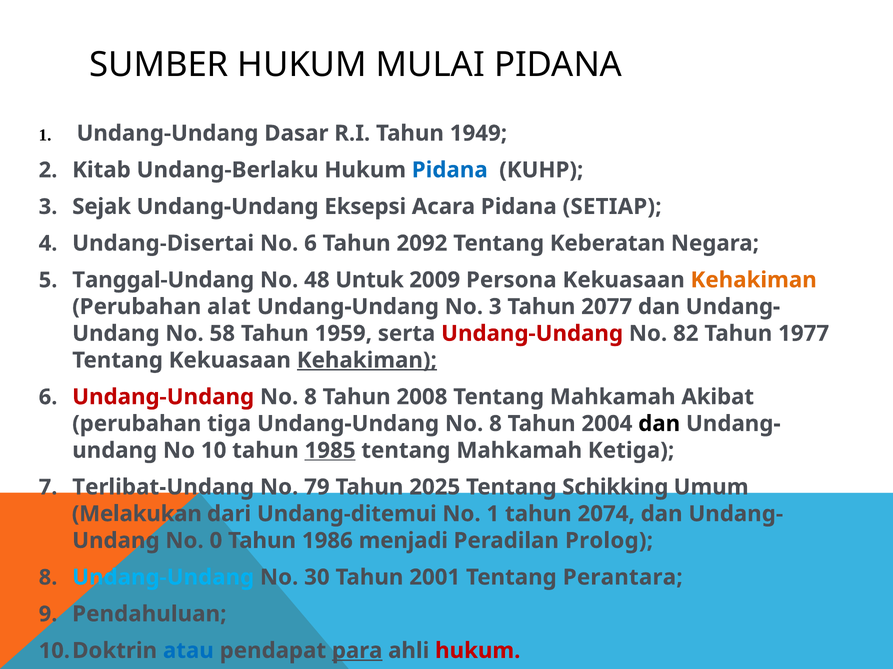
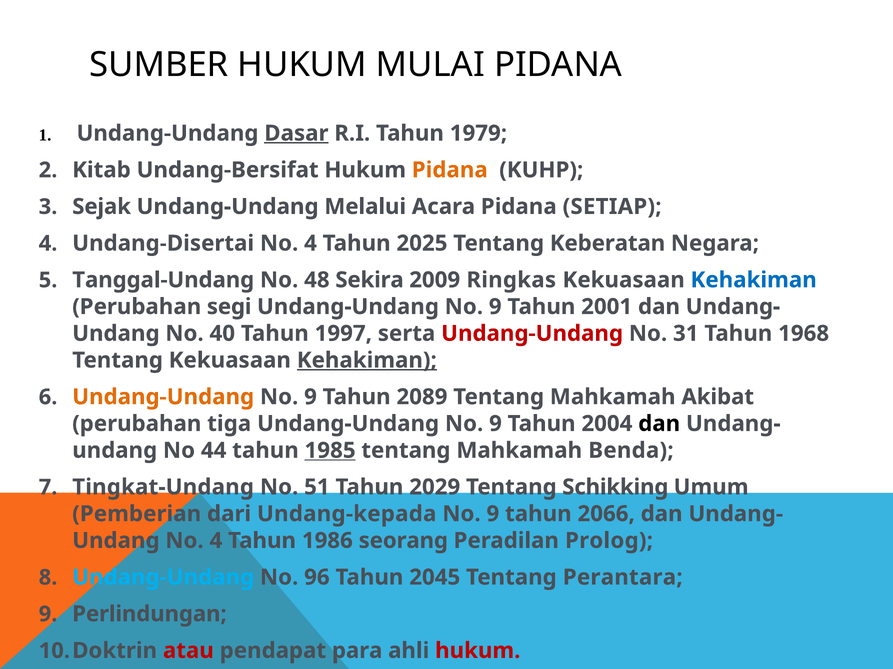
Dasar underline: none -> present
1949: 1949 -> 1979
Undang-Berlaku: Undang-Berlaku -> Undang-Bersifat
Pidana at (450, 170) colour: blue -> orange
Eksepsi: Eksepsi -> Melalui
6 at (310, 244): 6 -> 4
2092: 2092 -> 2025
Untuk: Untuk -> Sekira
Persona: Persona -> Ringkas
Kehakiman at (754, 280) colour: orange -> blue
alat: alat -> segi
3 at (495, 307): 3 -> 9
2077: 2077 -> 2001
58: 58 -> 40
1959: 1959 -> 1997
82: 82 -> 31
1977: 1977 -> 1968
Undang-Undang at (163, 397) colour: red -> orange
8 at (310, 397): 8 -> 9
2008: 2008 -> 2089
8 at (495, 424): 8 -> 9
10: 10 -> 44
Ketiga: Ketiga -> Benda
Terlibat-Undang: Terlibat-Undang -> Tingkat-Undang
79: 79 -> 51
2025: 2025 -> 2029
Melakukan: Melakukan -> Pemberian
Undang-ditemui: Undang-ditemui -> Undang-kepada
1 at (493, 514): 1 -> 9
2074: 2074 -> 2066
0 at (216, 541): 0 -> 4
menjadi: menjadi -> seorang
30: 30 -> 96
2001: 2001 -> 2045
Pendahuluan: Pendahuluan -> Perlindungan
atau colour: blue -> red
para underline: present -> none
